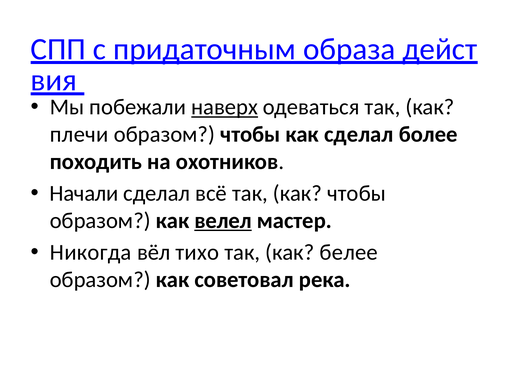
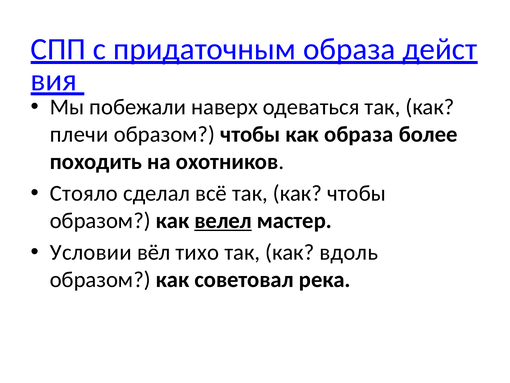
наверх underline: present -> none
как сделал: сделал -> образа
Начали: Начали -> Стояло
Никогда: Никогда -> Условии
белее: белее -> вдоль
